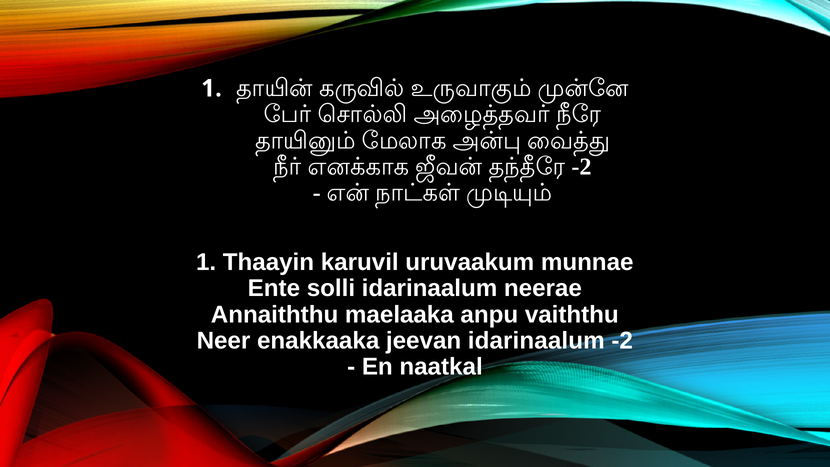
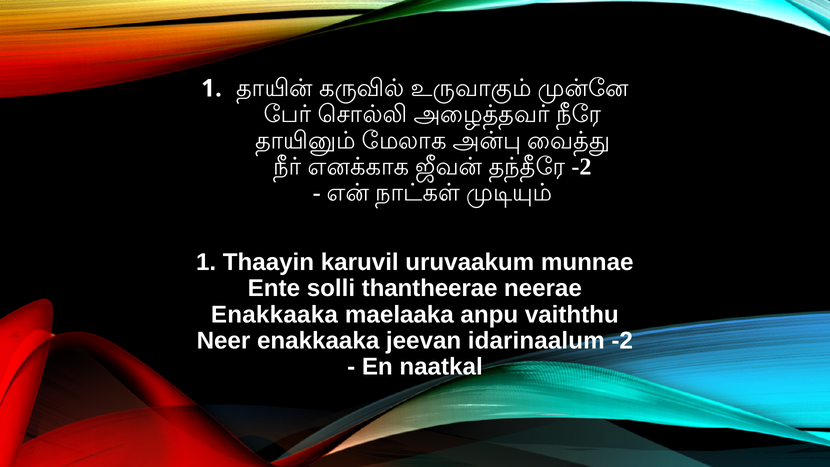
solli idarinaalum: idarinaalum -> thantheerae
Annaiththu at (275, 314): Annaiththu -> Enakkaaka
